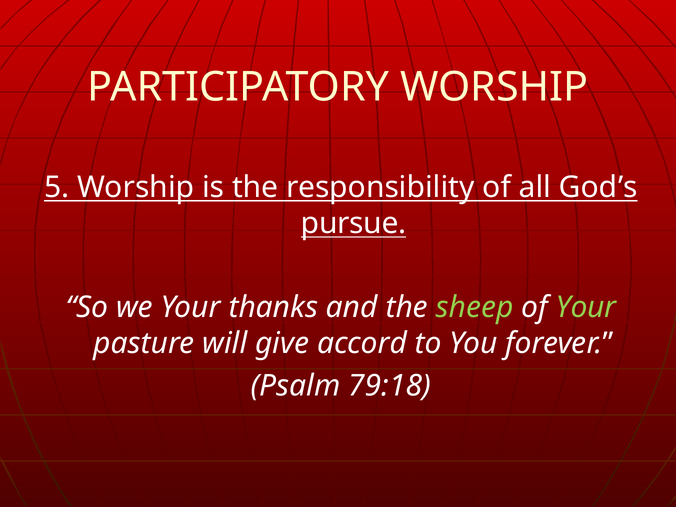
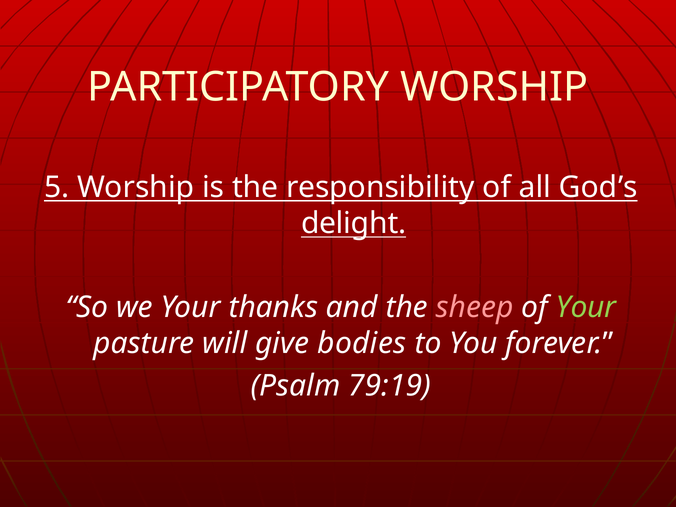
pursue: pursue -> delight
sheep colour: light green -> pink
accord: accord -> bodies
79:18: 79:18 -> 79:19
